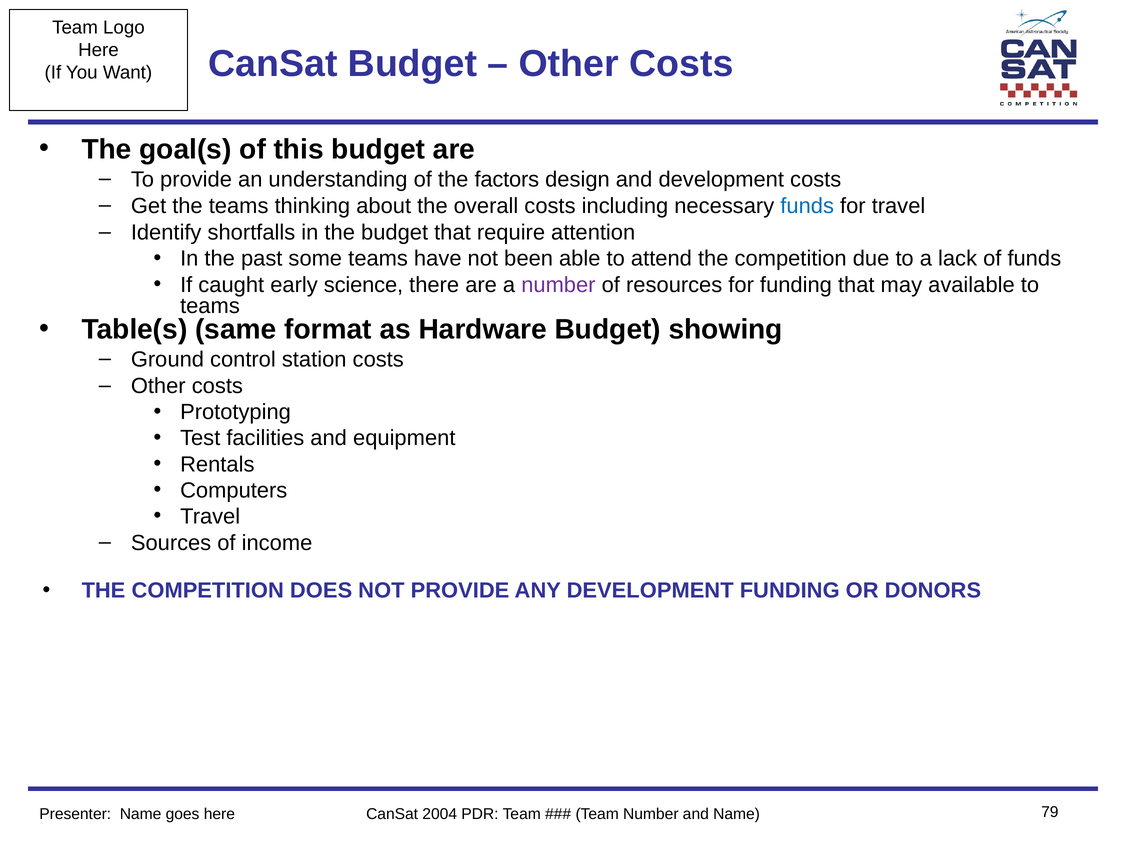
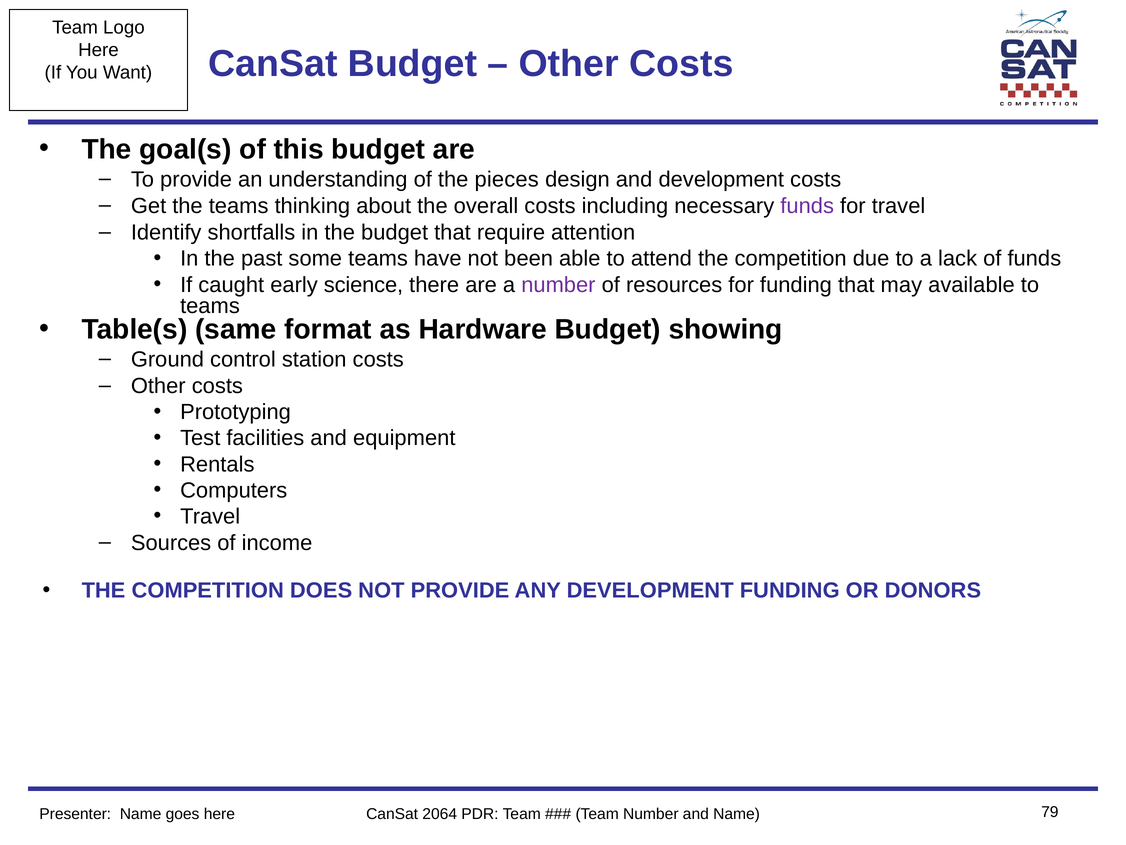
factors: factors -> pieces
funds at (807, 206) colour: blue -> purple
2004: 2004 -> 2064
